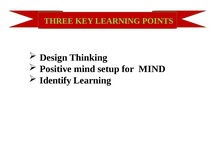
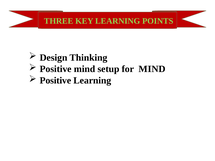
Identify at (55, 81): Identify -> Positive
